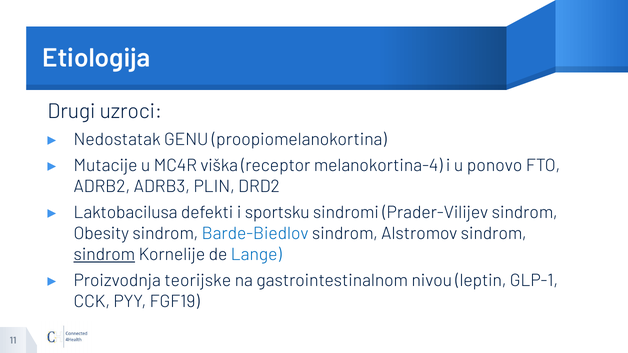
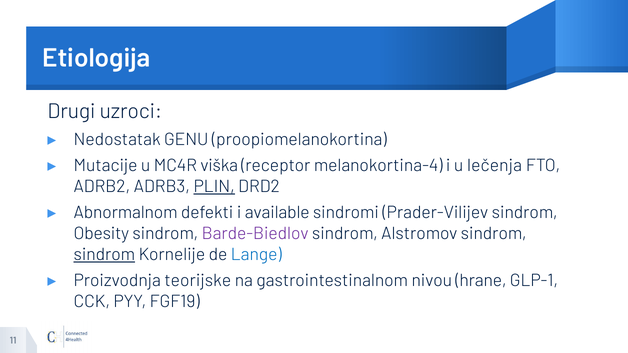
ponovo: ponovo -> lečenja
PLIN underline: none -> present
Laktobacilusa: Laktobacilusa -> Abnormalnom
sportsku: sportsku -> available
Barde-Biedlov colour: blue -> purple
leptin: leptin -> hrane
